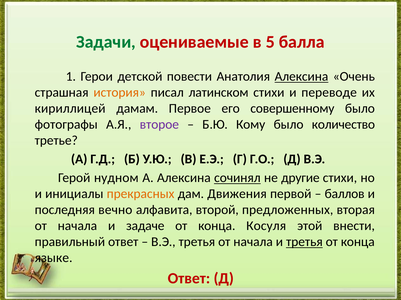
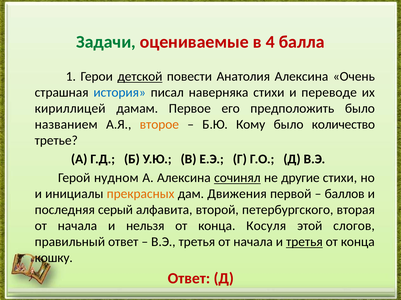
5: 5 -> 4
детской underline: none -> present
Алексина at (301, 77) underline: present -> none
история colour: orange -> blue
латинском: латинском -> наверняка
совершенному: совершенному -> предположить
фотографы: фотографы -> названием
второе colour: purple -> orange
вечно: вечно -> серый
предложенных: предложенных -> петербургского
задаче: задаче -> нельзя
внести: внести -> слогов
языке: языке -> кошку
